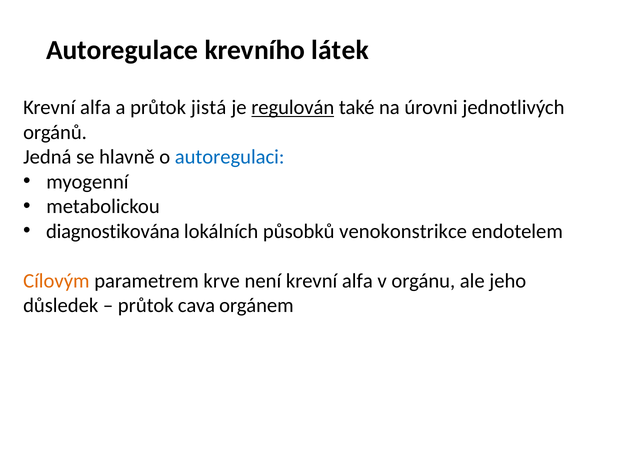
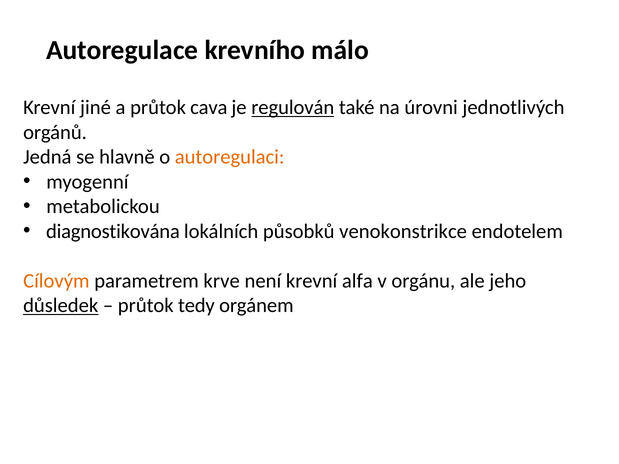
látek: látek -> málo
alfa at (96, 108): alfa -> jiné
jistá: jistá -> cava
autoregulaci colour: blue -> orange
důsledek underline: none -> present
cava: cava -> tedy
